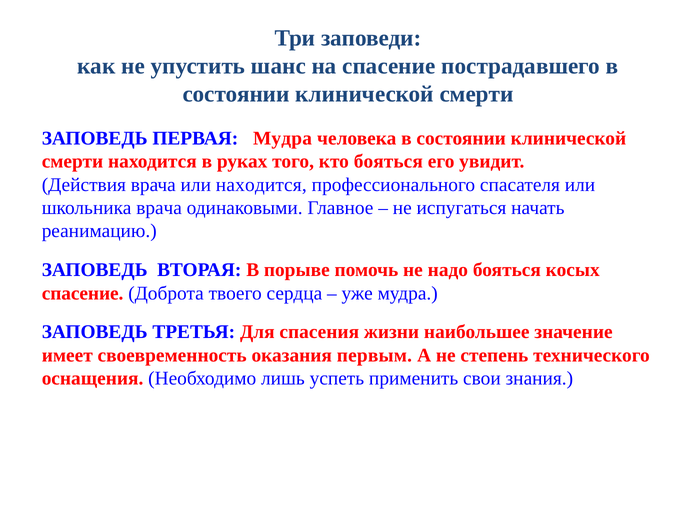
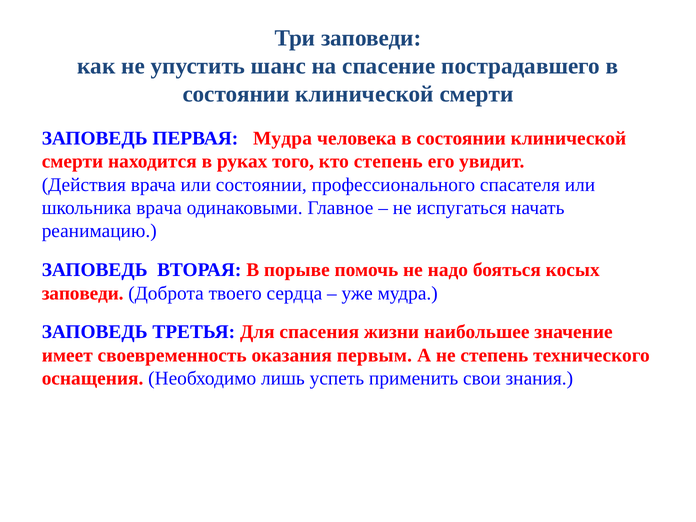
кто бояться: бояться -> степень
или находится: находится -> состоянии
спасение at (83, 293): спасение -> заповеди
